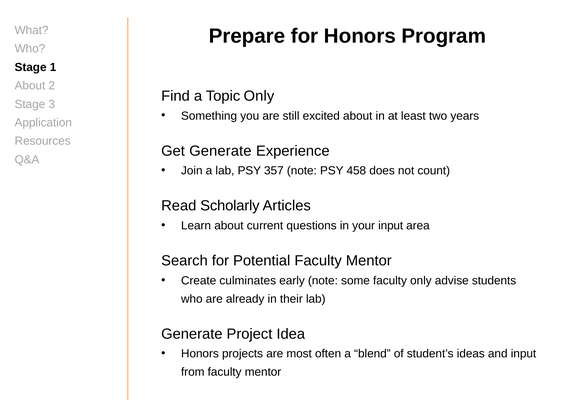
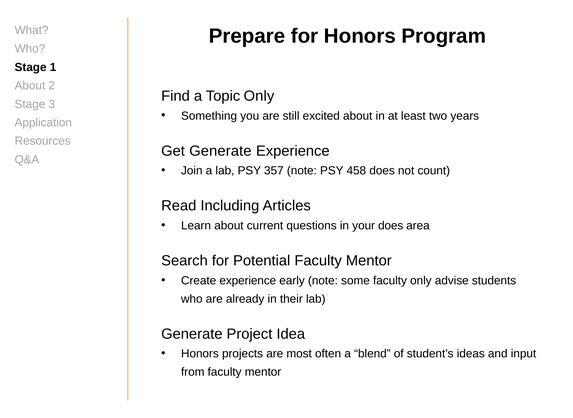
Scholarly: Scholarly -> Including
your input: input -> does
Create culminates: culminates -> experience
